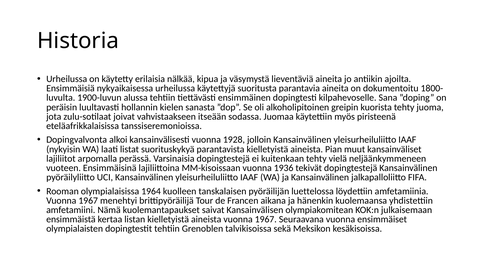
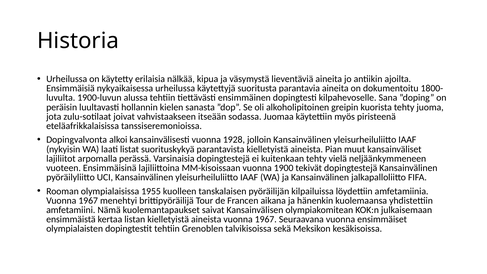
1936: 1936 -> 1900
1964: 1964 -> 1955
luettelossa: luettelossa -> kilpailuissa
